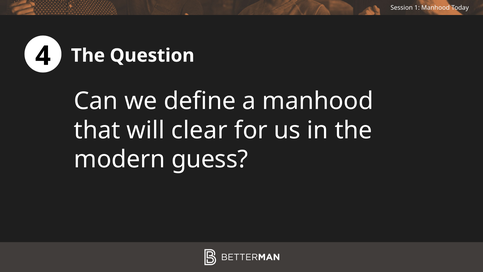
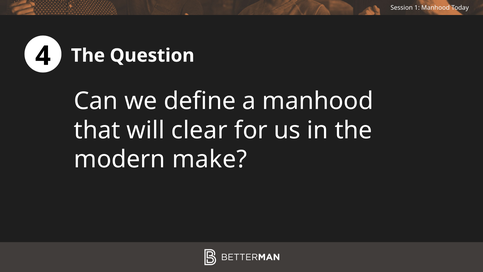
guess: guess -> make
